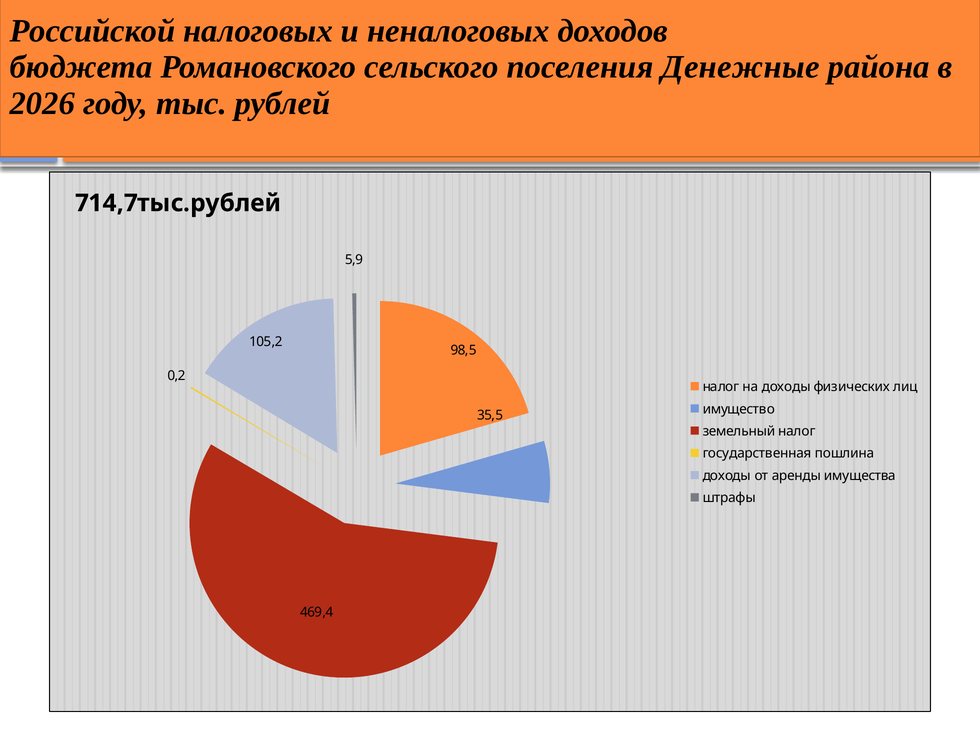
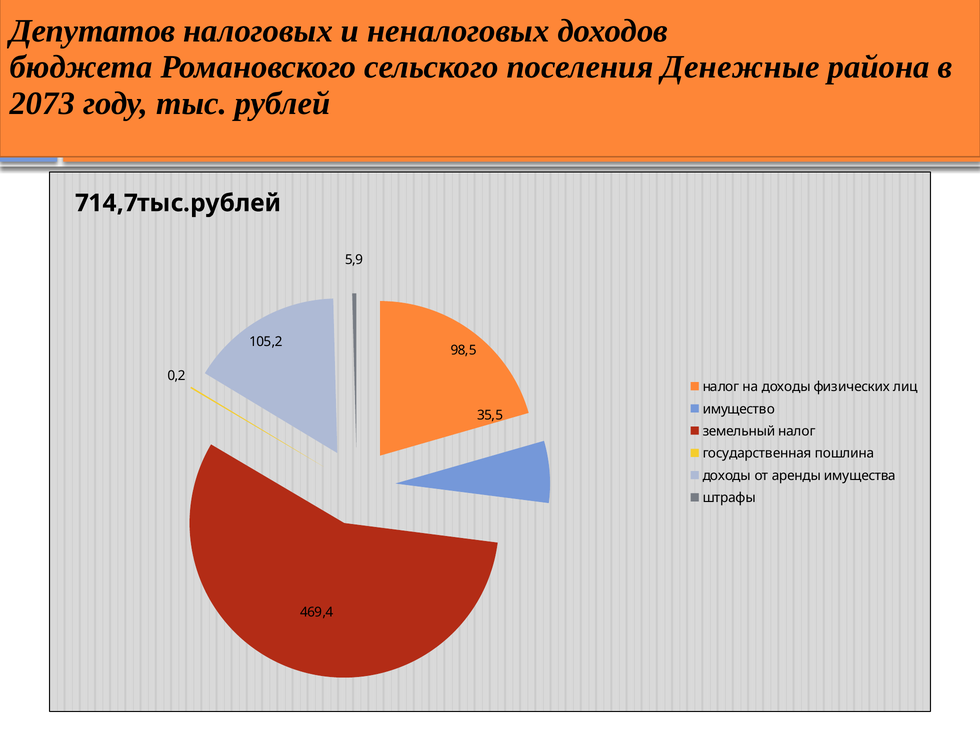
Российской: Российской -> Депутатов
2026: 2026 -> 2073
